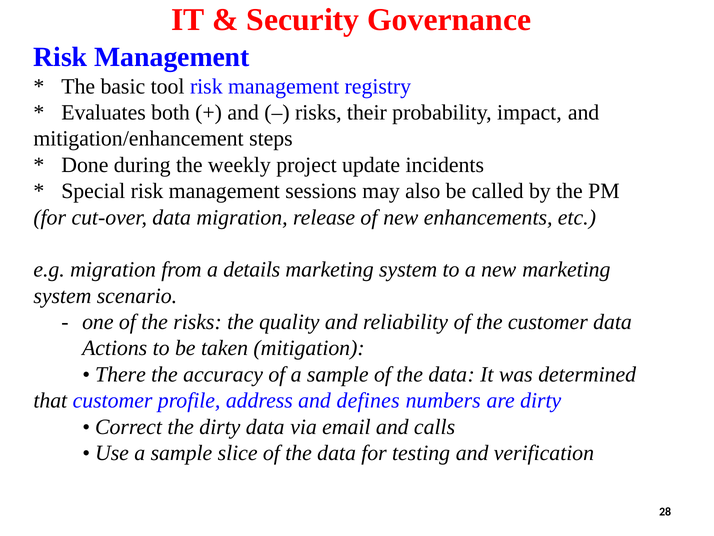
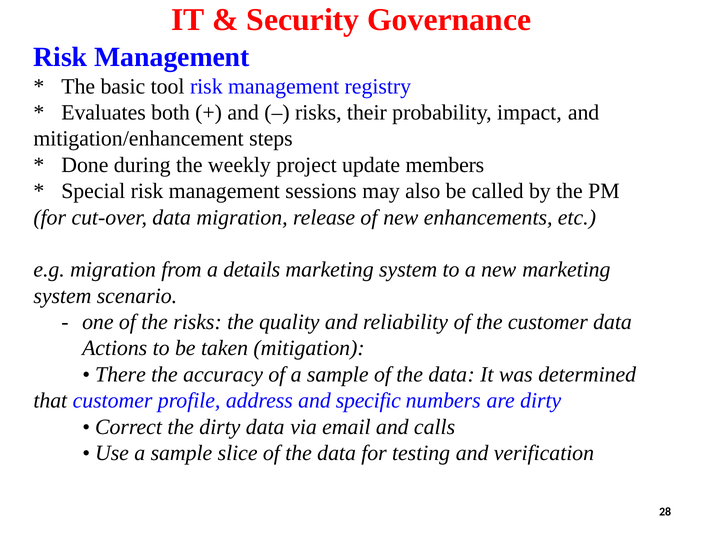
incidents: incidents -> members
defines: defines -> specific
